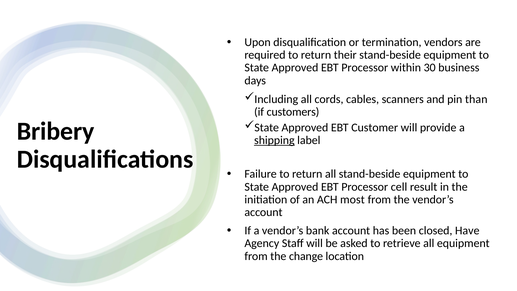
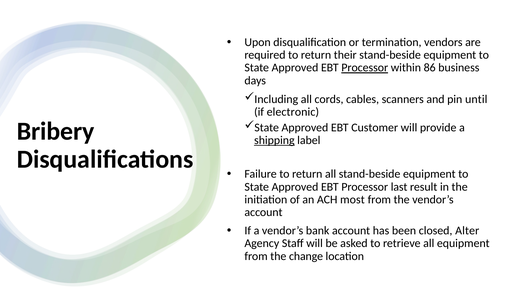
Processor at (365, 68) underline: none -> present
30: 30 -> 86
than: than -> until
customers: customers -> electronic
cell: cell -> last
Have: Have -> Alter
